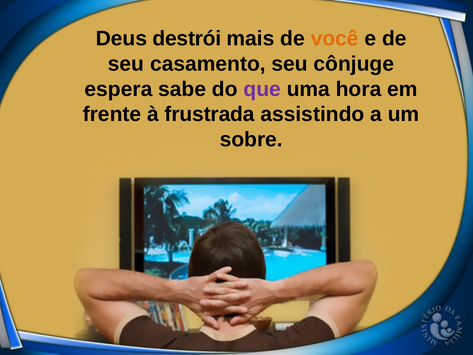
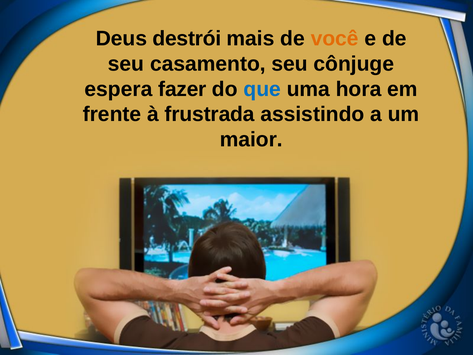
sabe: sabe -> fazer
que colour: purple -> blue
sobre: sobre -> maior
